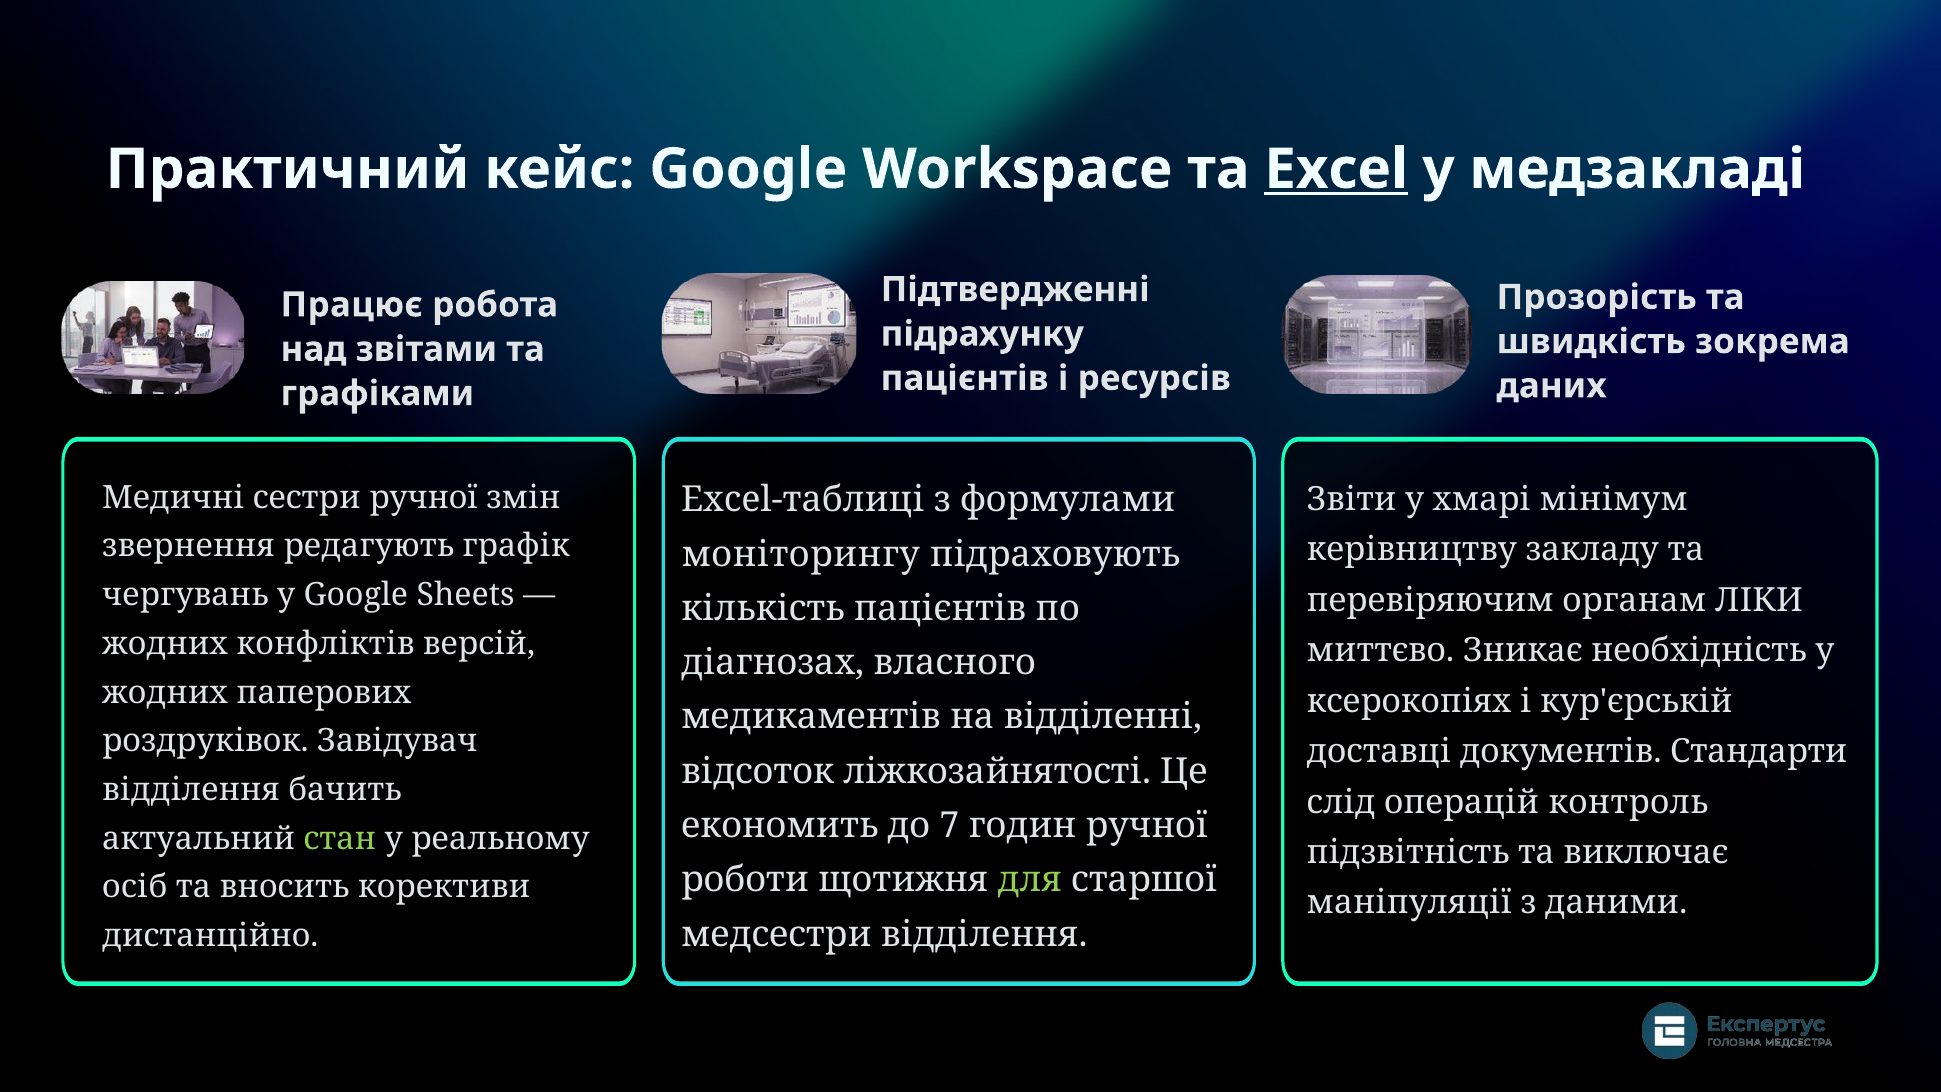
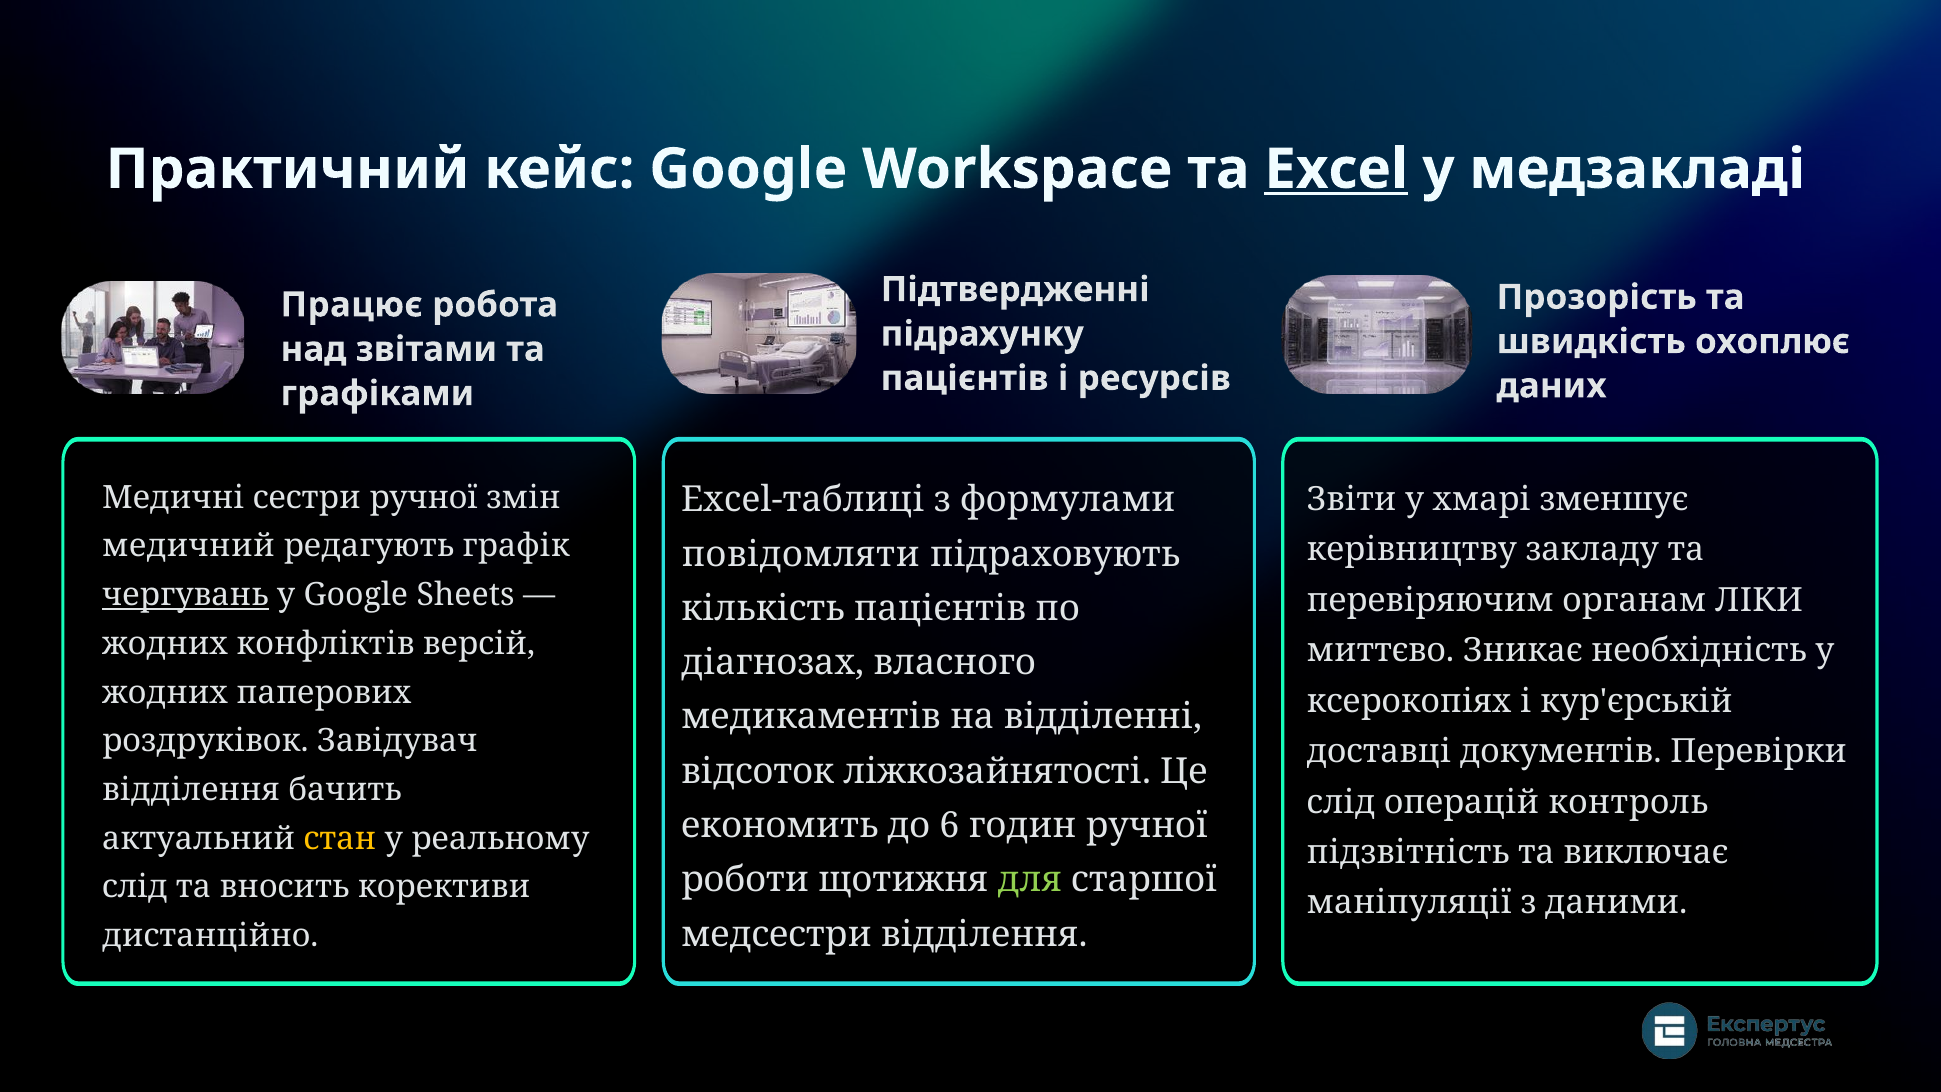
зокрема: зокрема -> охоплює
мінімум: мінімум -> зменшує
звернення: звернення -> медичний
моніторингу: моніторингу -> повідомляти
чергувань underline: none -> present
Стандарти: Стандарти -> Перевірки
7: 7 -> 6
стан colour: light green -> yellow
осіб at (135, 887): осіб -> слід
